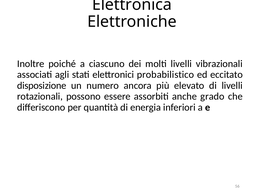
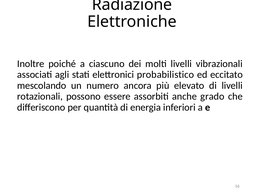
Elettronica: Elettronica -> Radiazione
disposizione: disposizione -> mescolando
